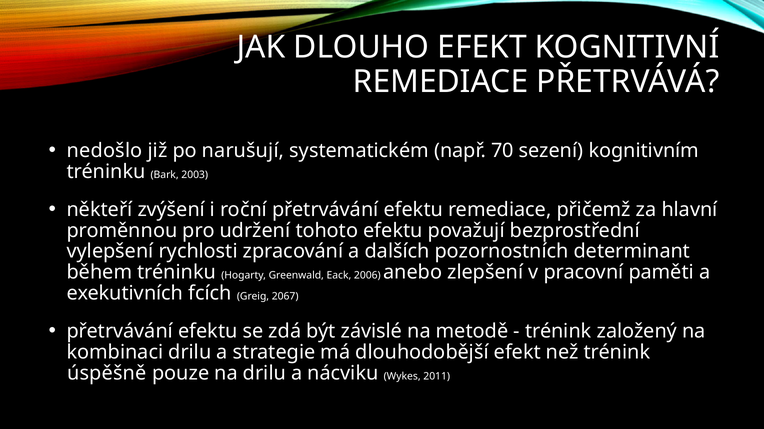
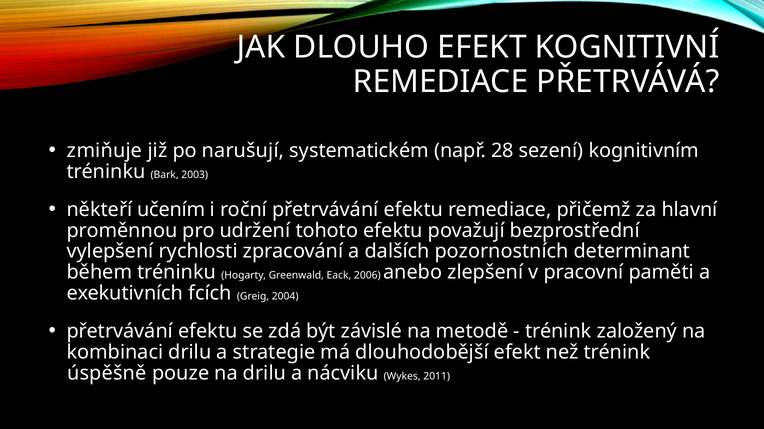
nedošlo: nedošlo -> zmiňuje
70: 70 -> 28
zvýšení: zvýšení -> učením
2067: 2067 -> 2004
